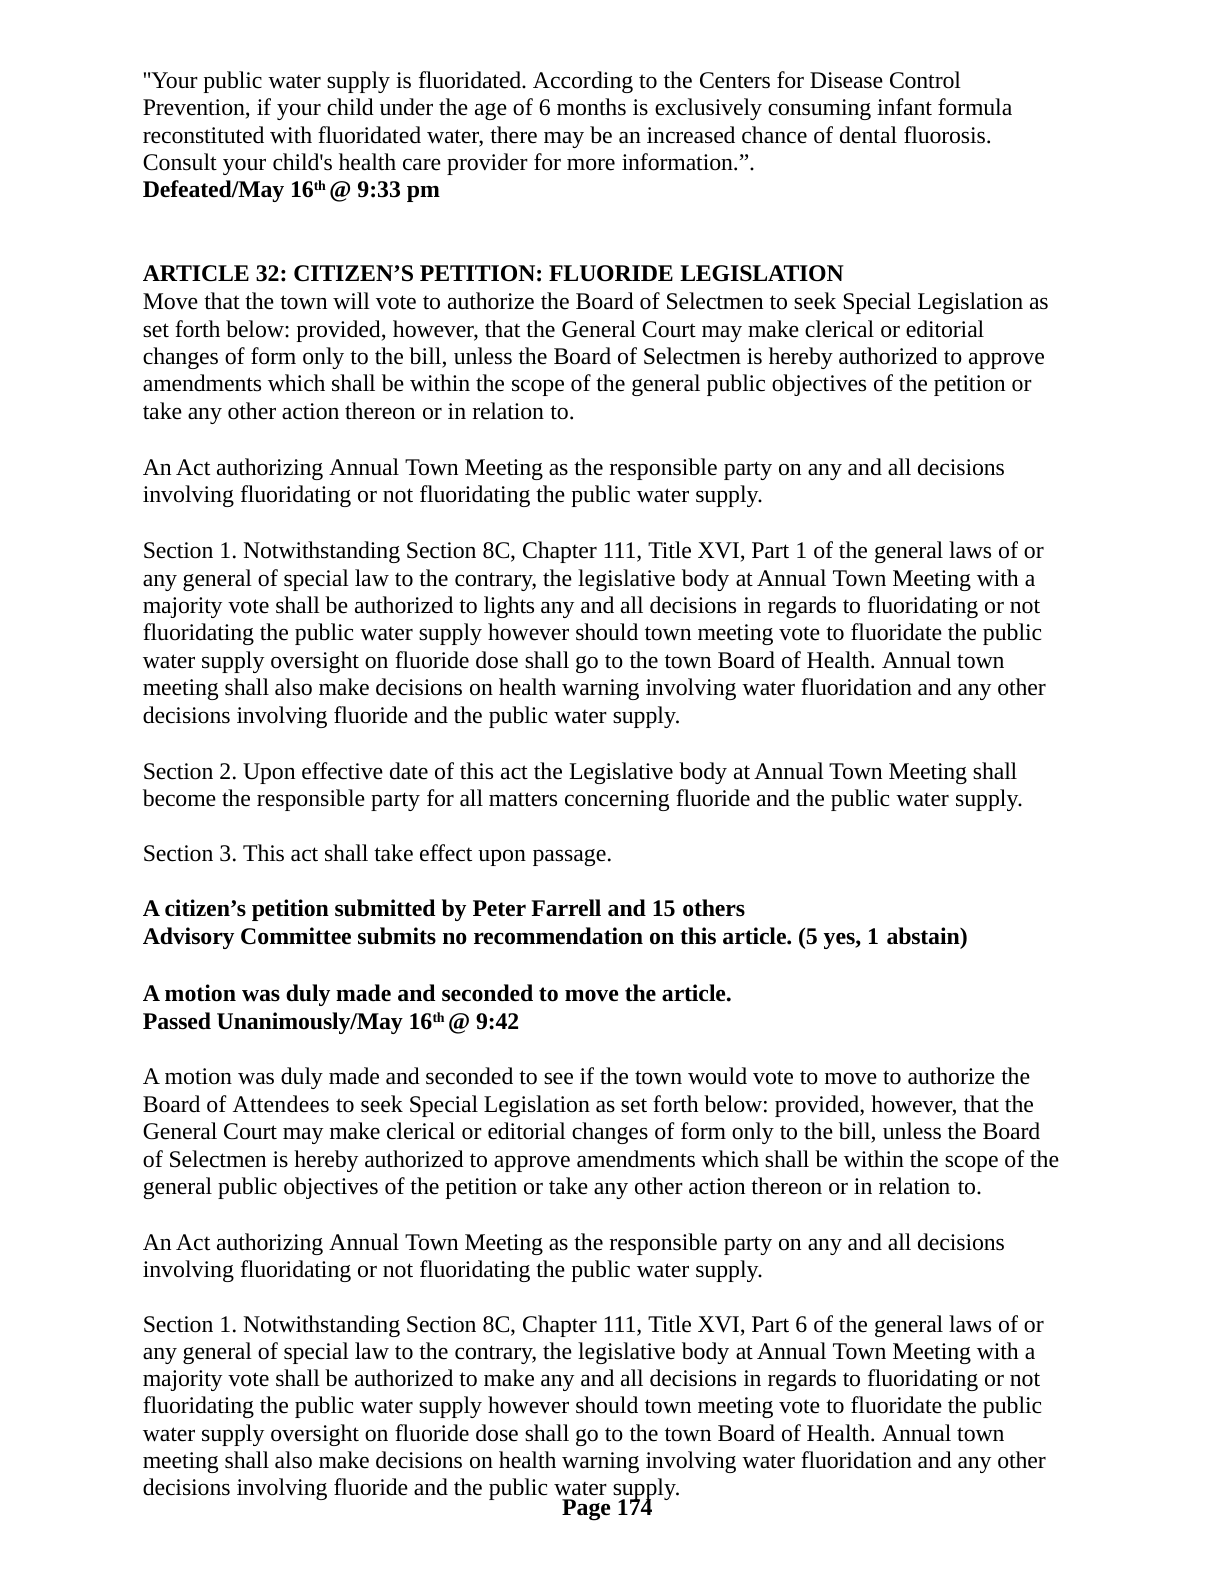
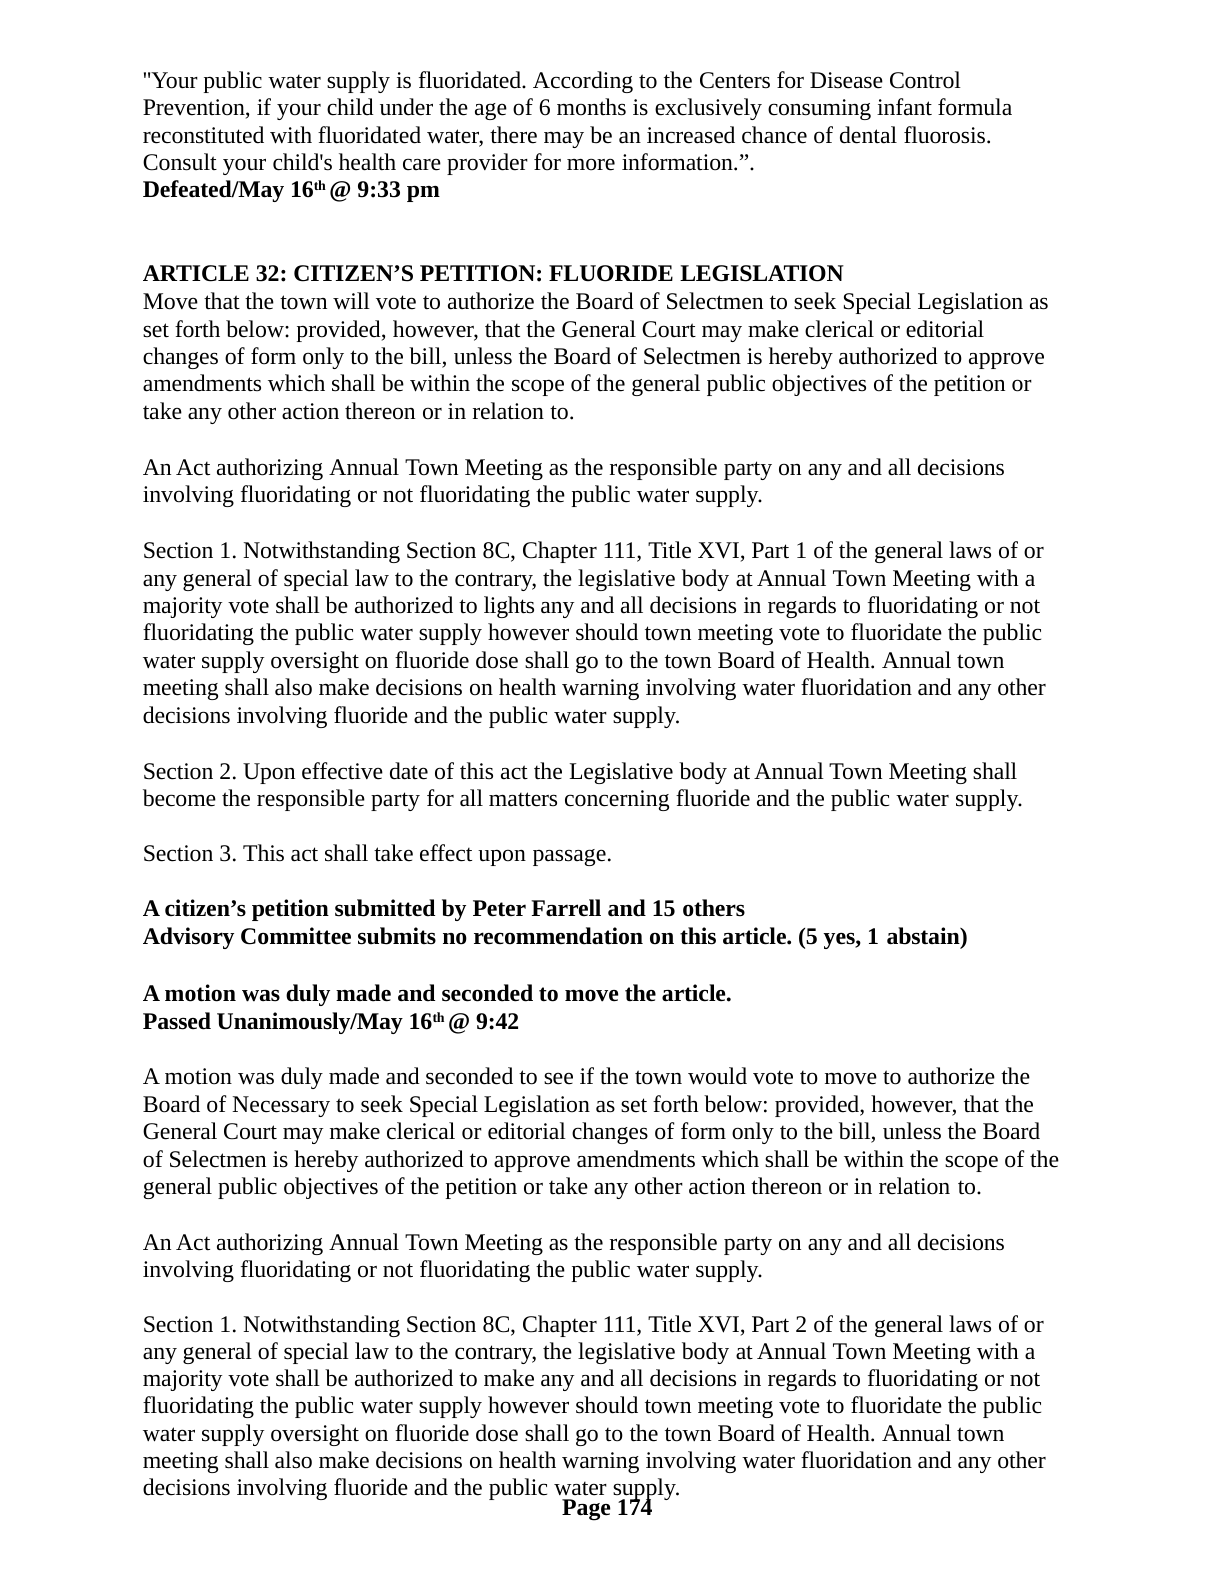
Attendees: Attendees -> Necessary
Part 6: 6 -> 2
